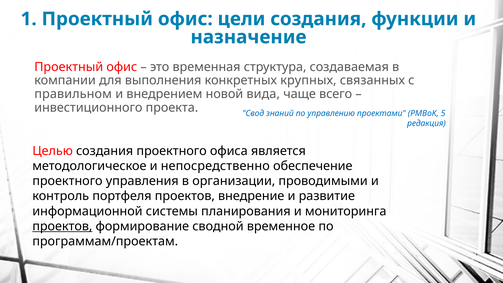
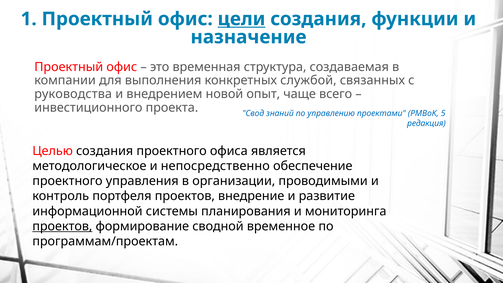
цели underline: none -> present
крупных: крупных -> службой
правильном: правильном -> руководства
вида: вида -> опыт
